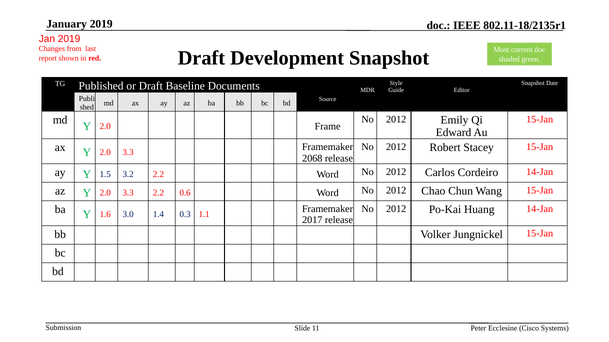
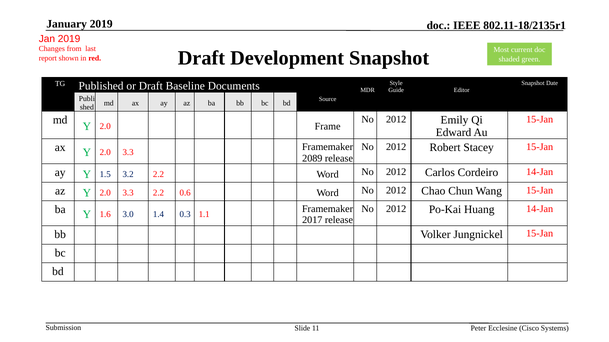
2068: 2068 -> 2089
